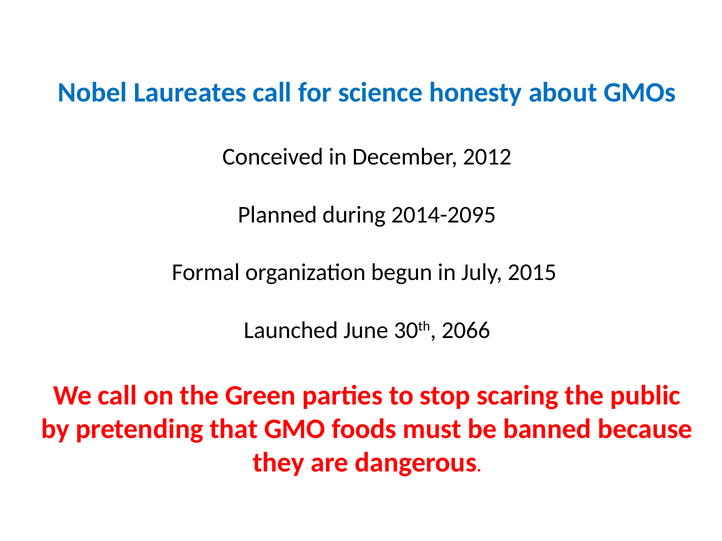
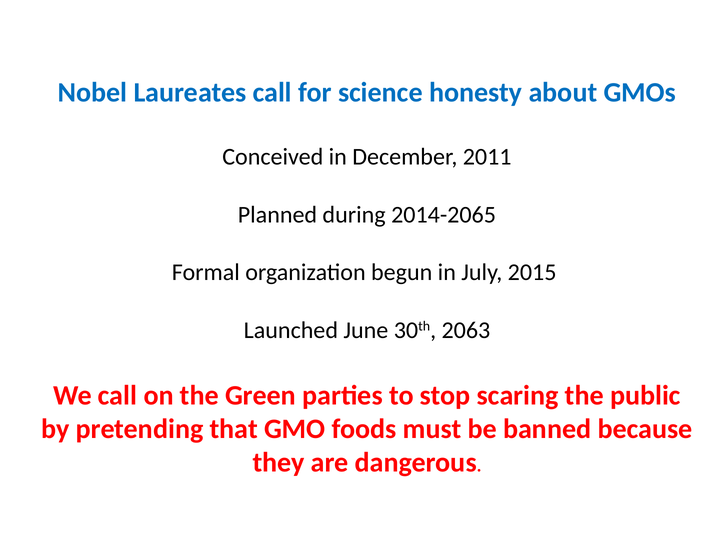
2012: 2012 -> 2011
2014-2095: 2014-2095 -> 2014-2065
2066: 2066 -> 2063
